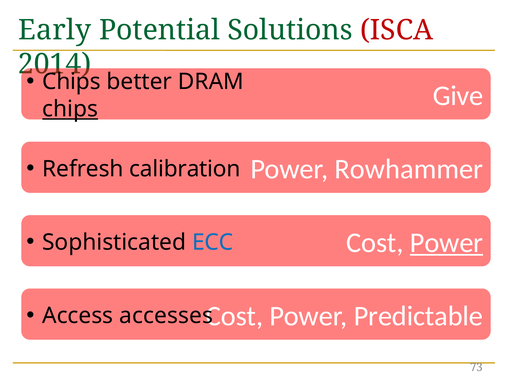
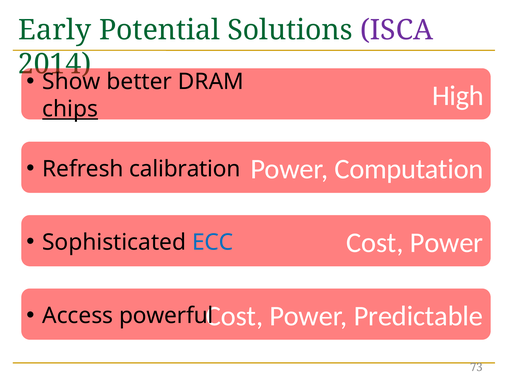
ISCA colour: red -> purple
Chips at (71, 82): Chips -> Show
Give: Give -> High
Rowhammer: Rowhammer -> Computation
Power at (447, 243) underline: present -> none
accesses: accesses -> powerful
